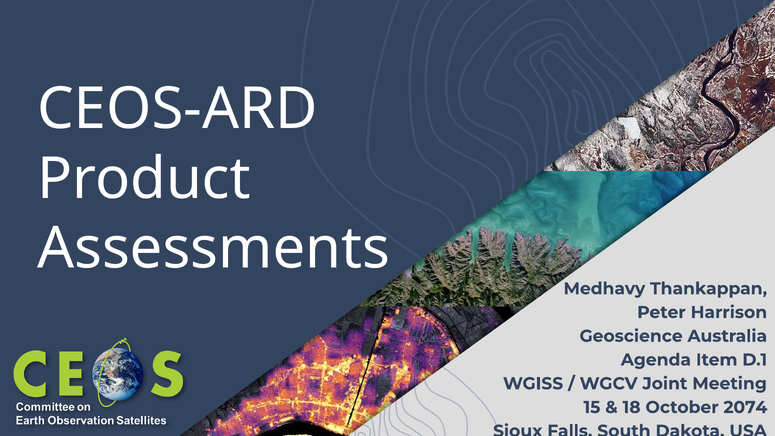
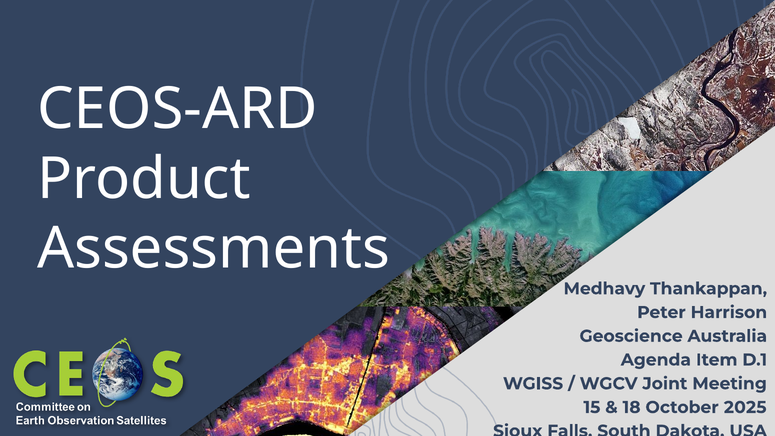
2074: 2074 -> 2025
